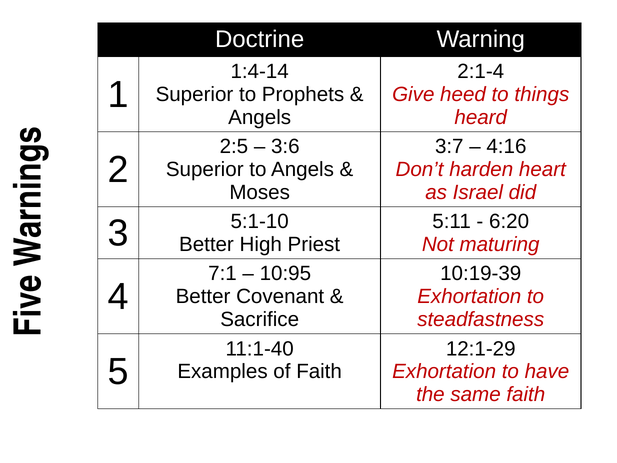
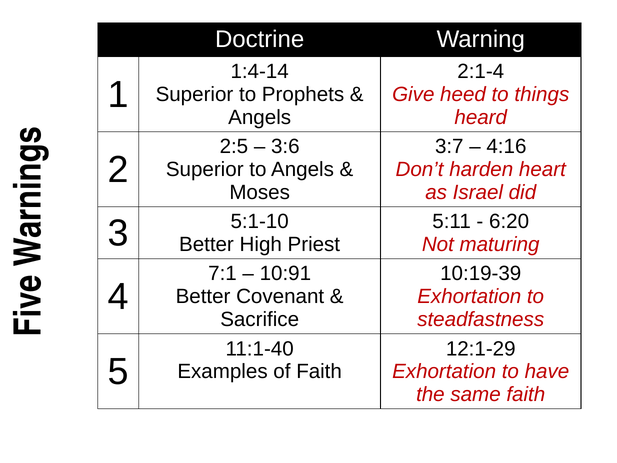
10:95: 10:95 -> 10:91
